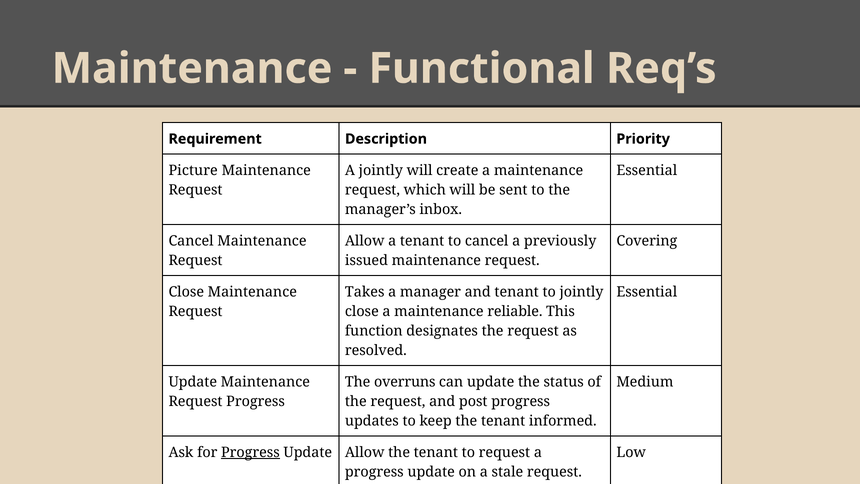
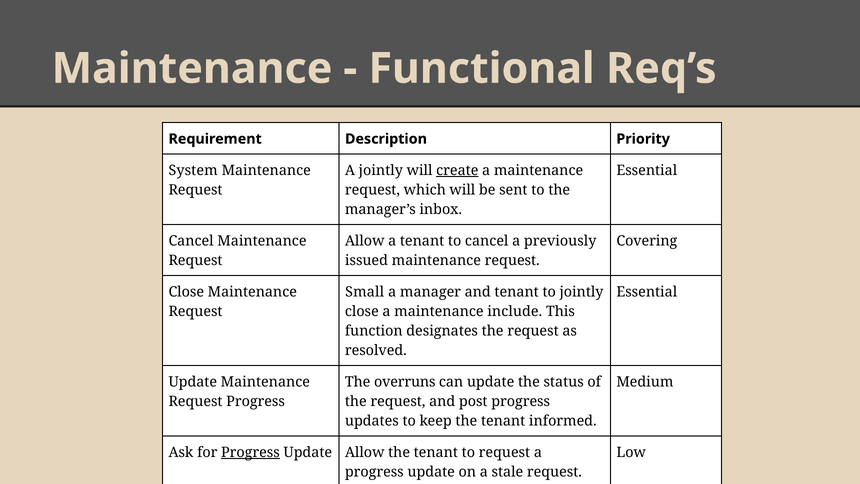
Picture at (193, 170): Picture -> System
create underline: none -> present
Takes: Takes -> Small
reliable: reliable -> include
